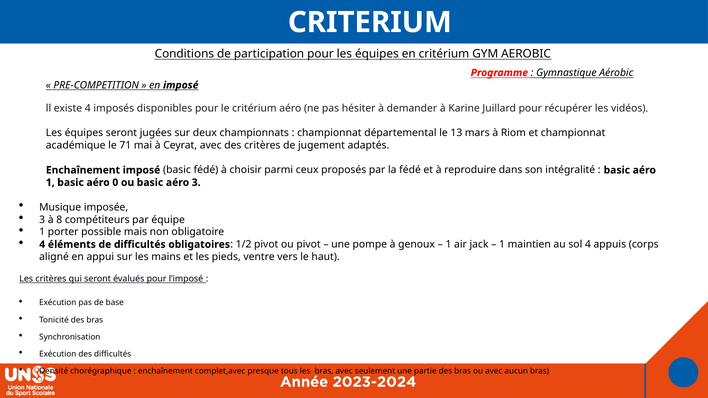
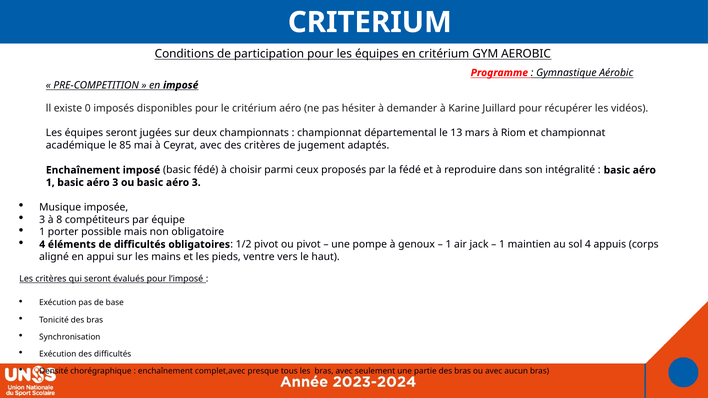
existe 4: 4 -> 0
71: 71 -> 85
1 basic aéro 0: 0 -> 3
